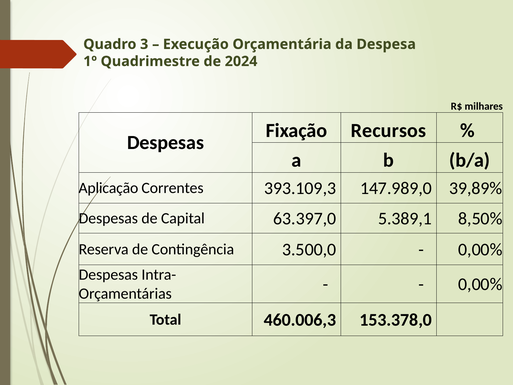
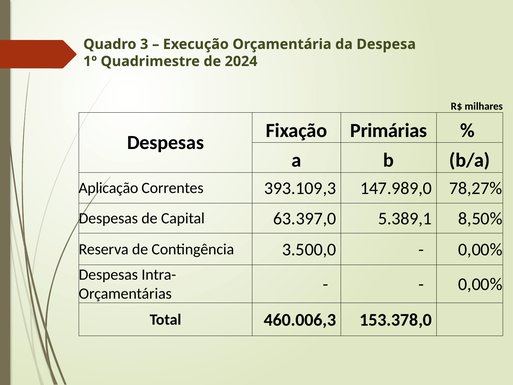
Recursos: Recursos -> Primárias
39,89%: 39,89% -> 78,27%
